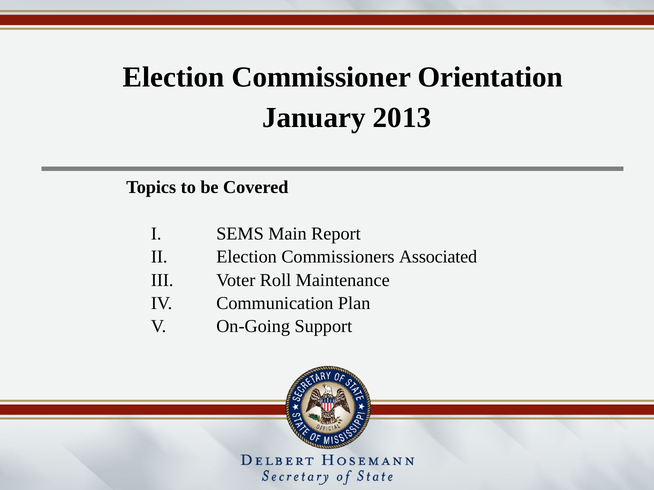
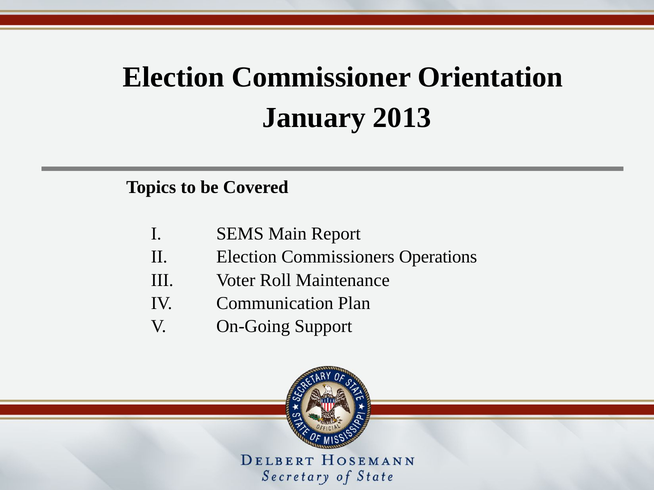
Associated: Associated -> Operations
